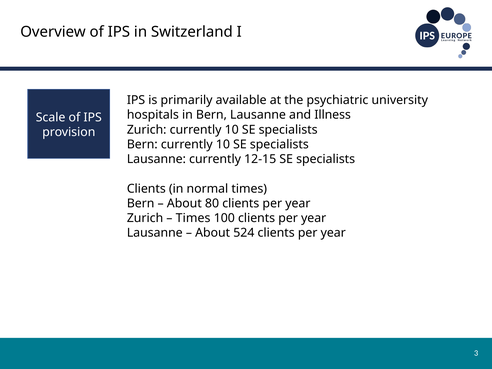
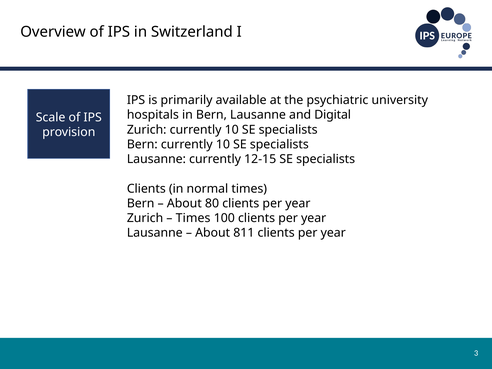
Illness: Illness -> Digital
524: 524 -> 811
